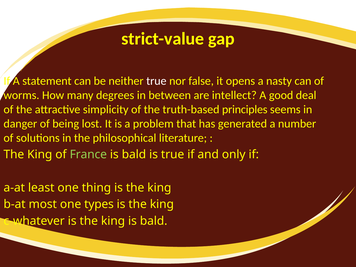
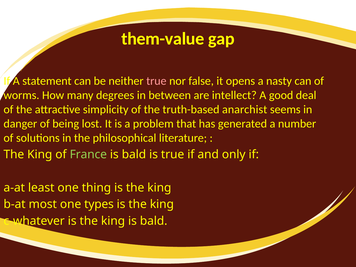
strict-value: strict-value -> them-value
true at (156, 81) colour: white -> pink
principles: principles -> anarchist
